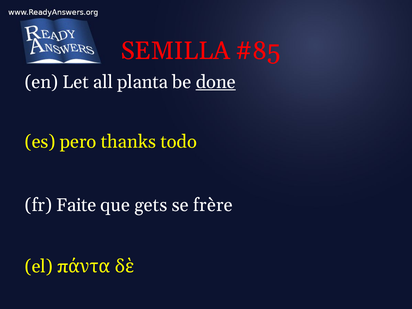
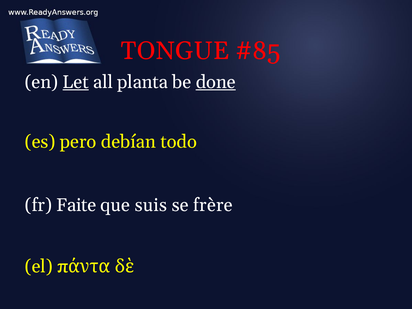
SEMILLA: SEMILLA -> TONGUE
Let underline: none -> present
thanks: thanks -> debían
gets: gets -> suis
